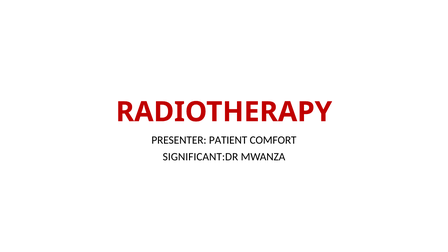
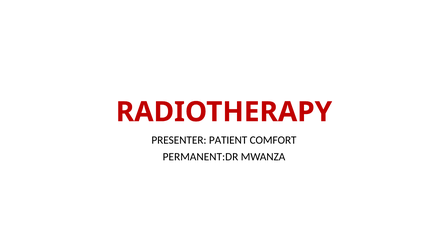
SIGNIFICANT:DR: SIGNIFICANT:DR -> PERMANENT:DR
